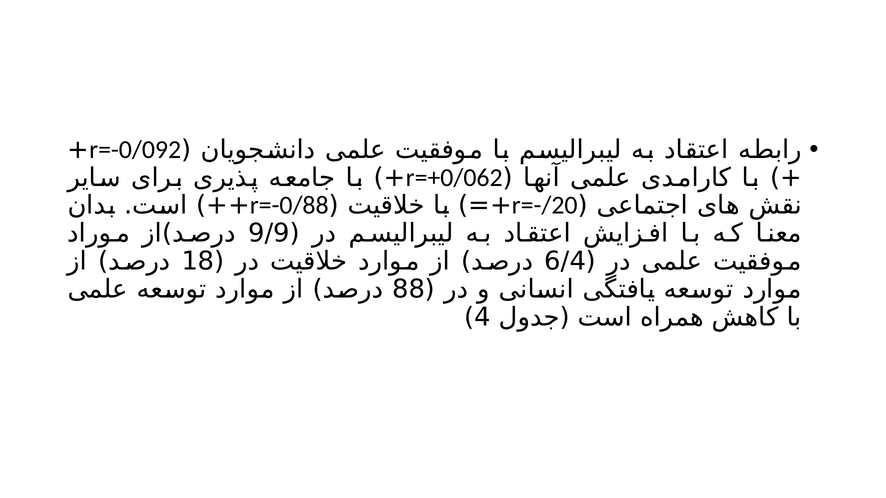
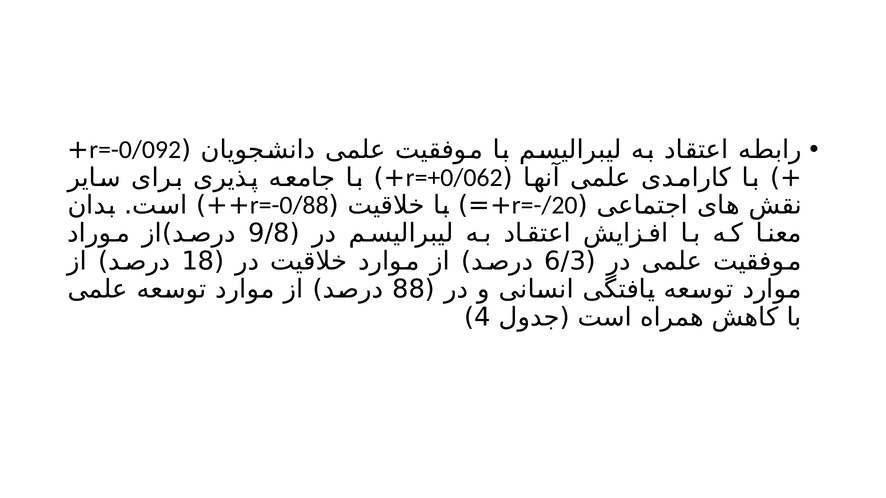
9/9: 9/9 -> 9/8
6/4: 6/4 -> 6/3
